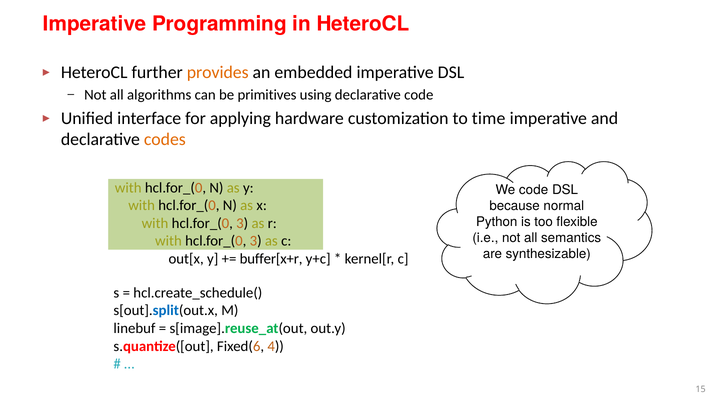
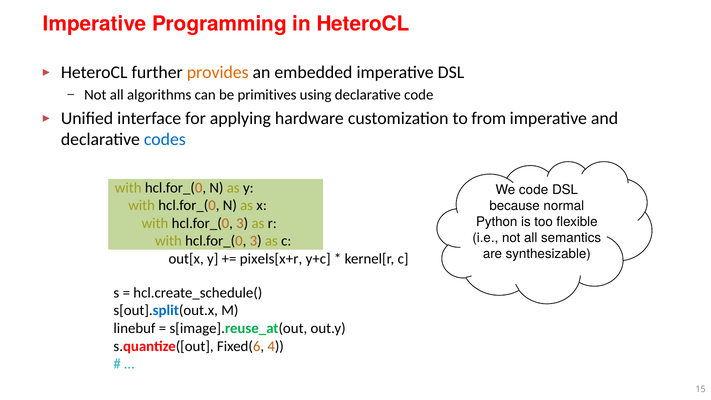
time: time -> from
codes colour: orange -> blue
buffer[x+r: buffer[x+r -> pixels[x+r
